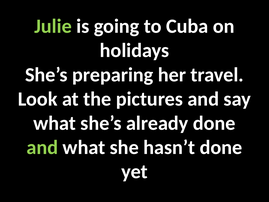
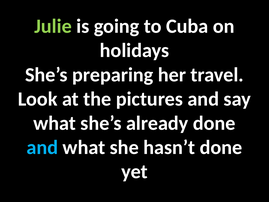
and at (42, 147) colour: light green -> light blue
